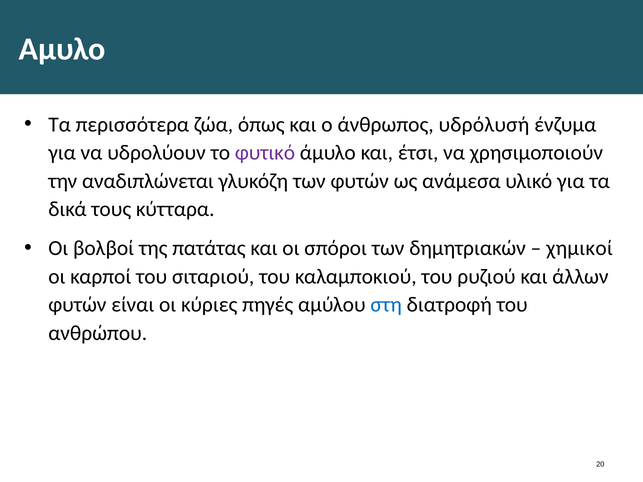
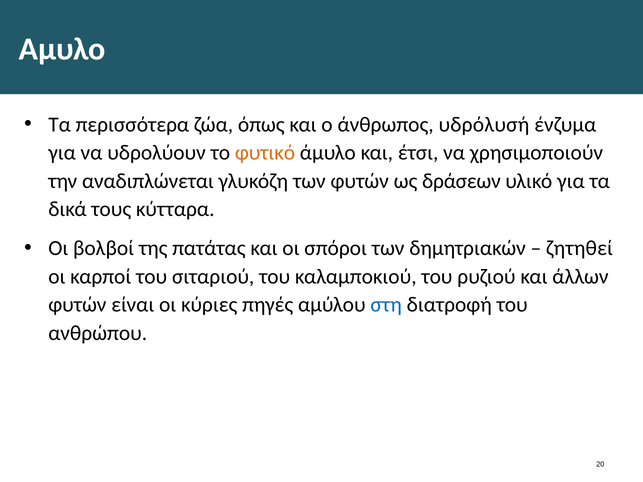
φυτικό colour: purple -> orange
ανάμεσα: ανάμεσα -> δράσεων
χημικοί: χημικοί -> ζητηθεί
